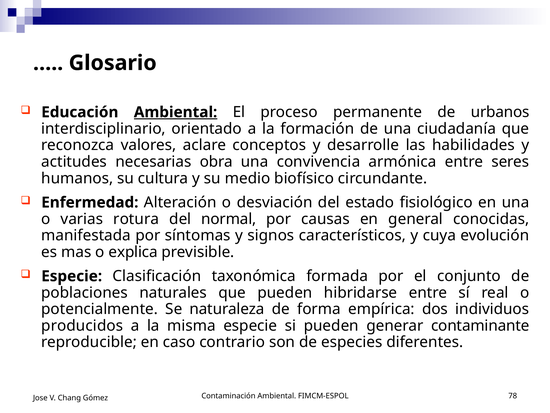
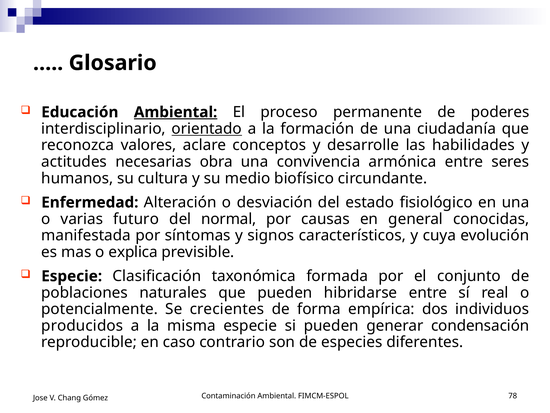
urbanos: urbanos -> poderes
orientado underline: none -> present
rotura: rotura -> futuro
naturaleza: naturaleza -> crecientes
contaminante: contaminante -> condensación
